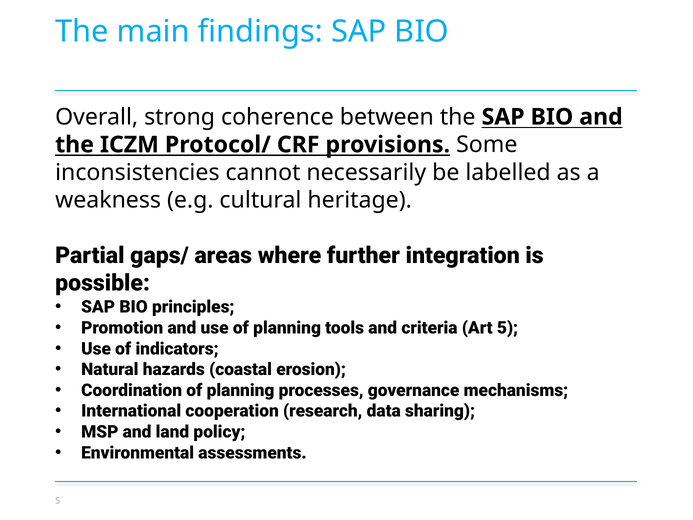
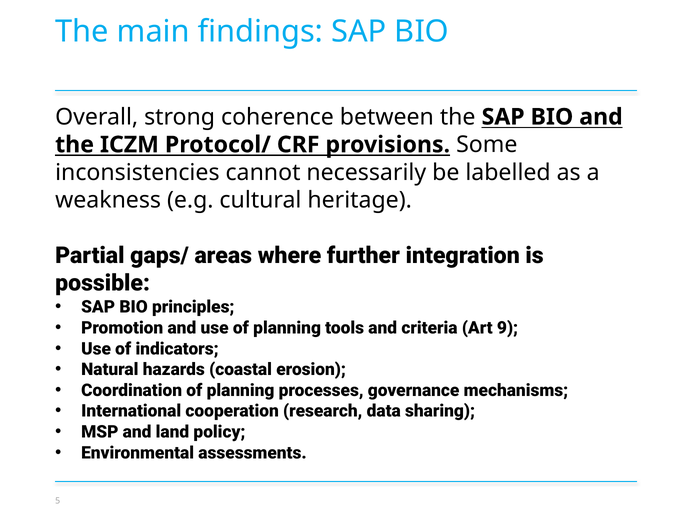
Art 5: 5 -> 9
